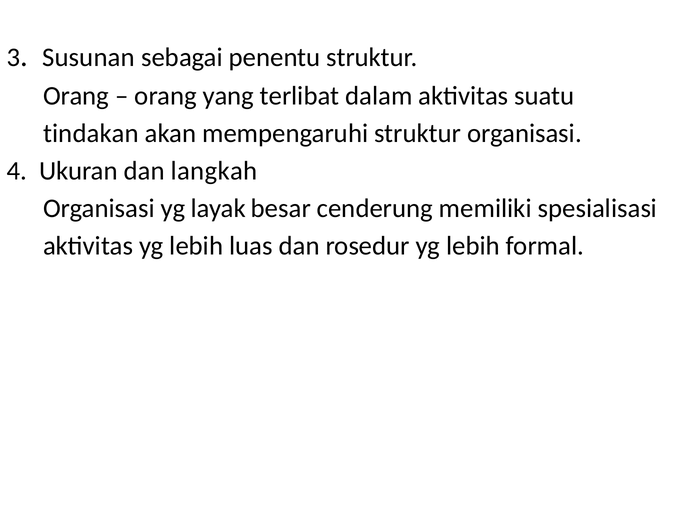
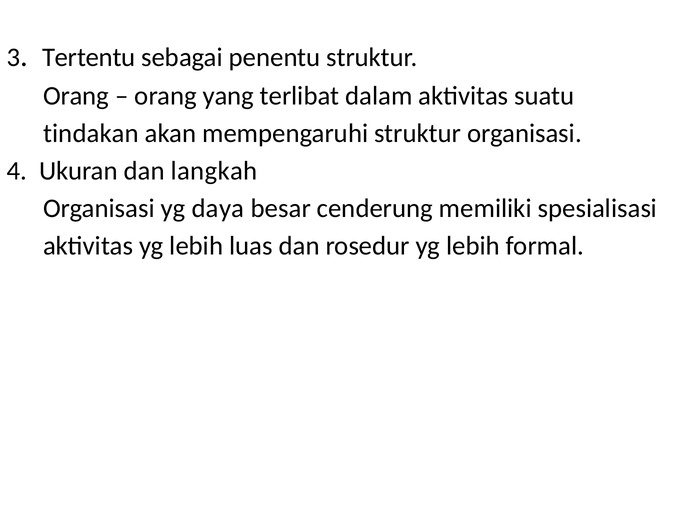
Susunan: Susunan -> Tertentu
layak: layak -> daya
